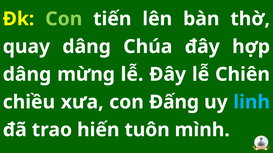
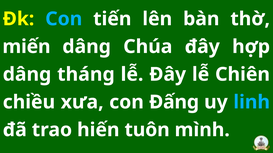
Con at (64, 19) colour: light green -> light blue
quay: quay -> miến
mừng: mừng -> tháng
